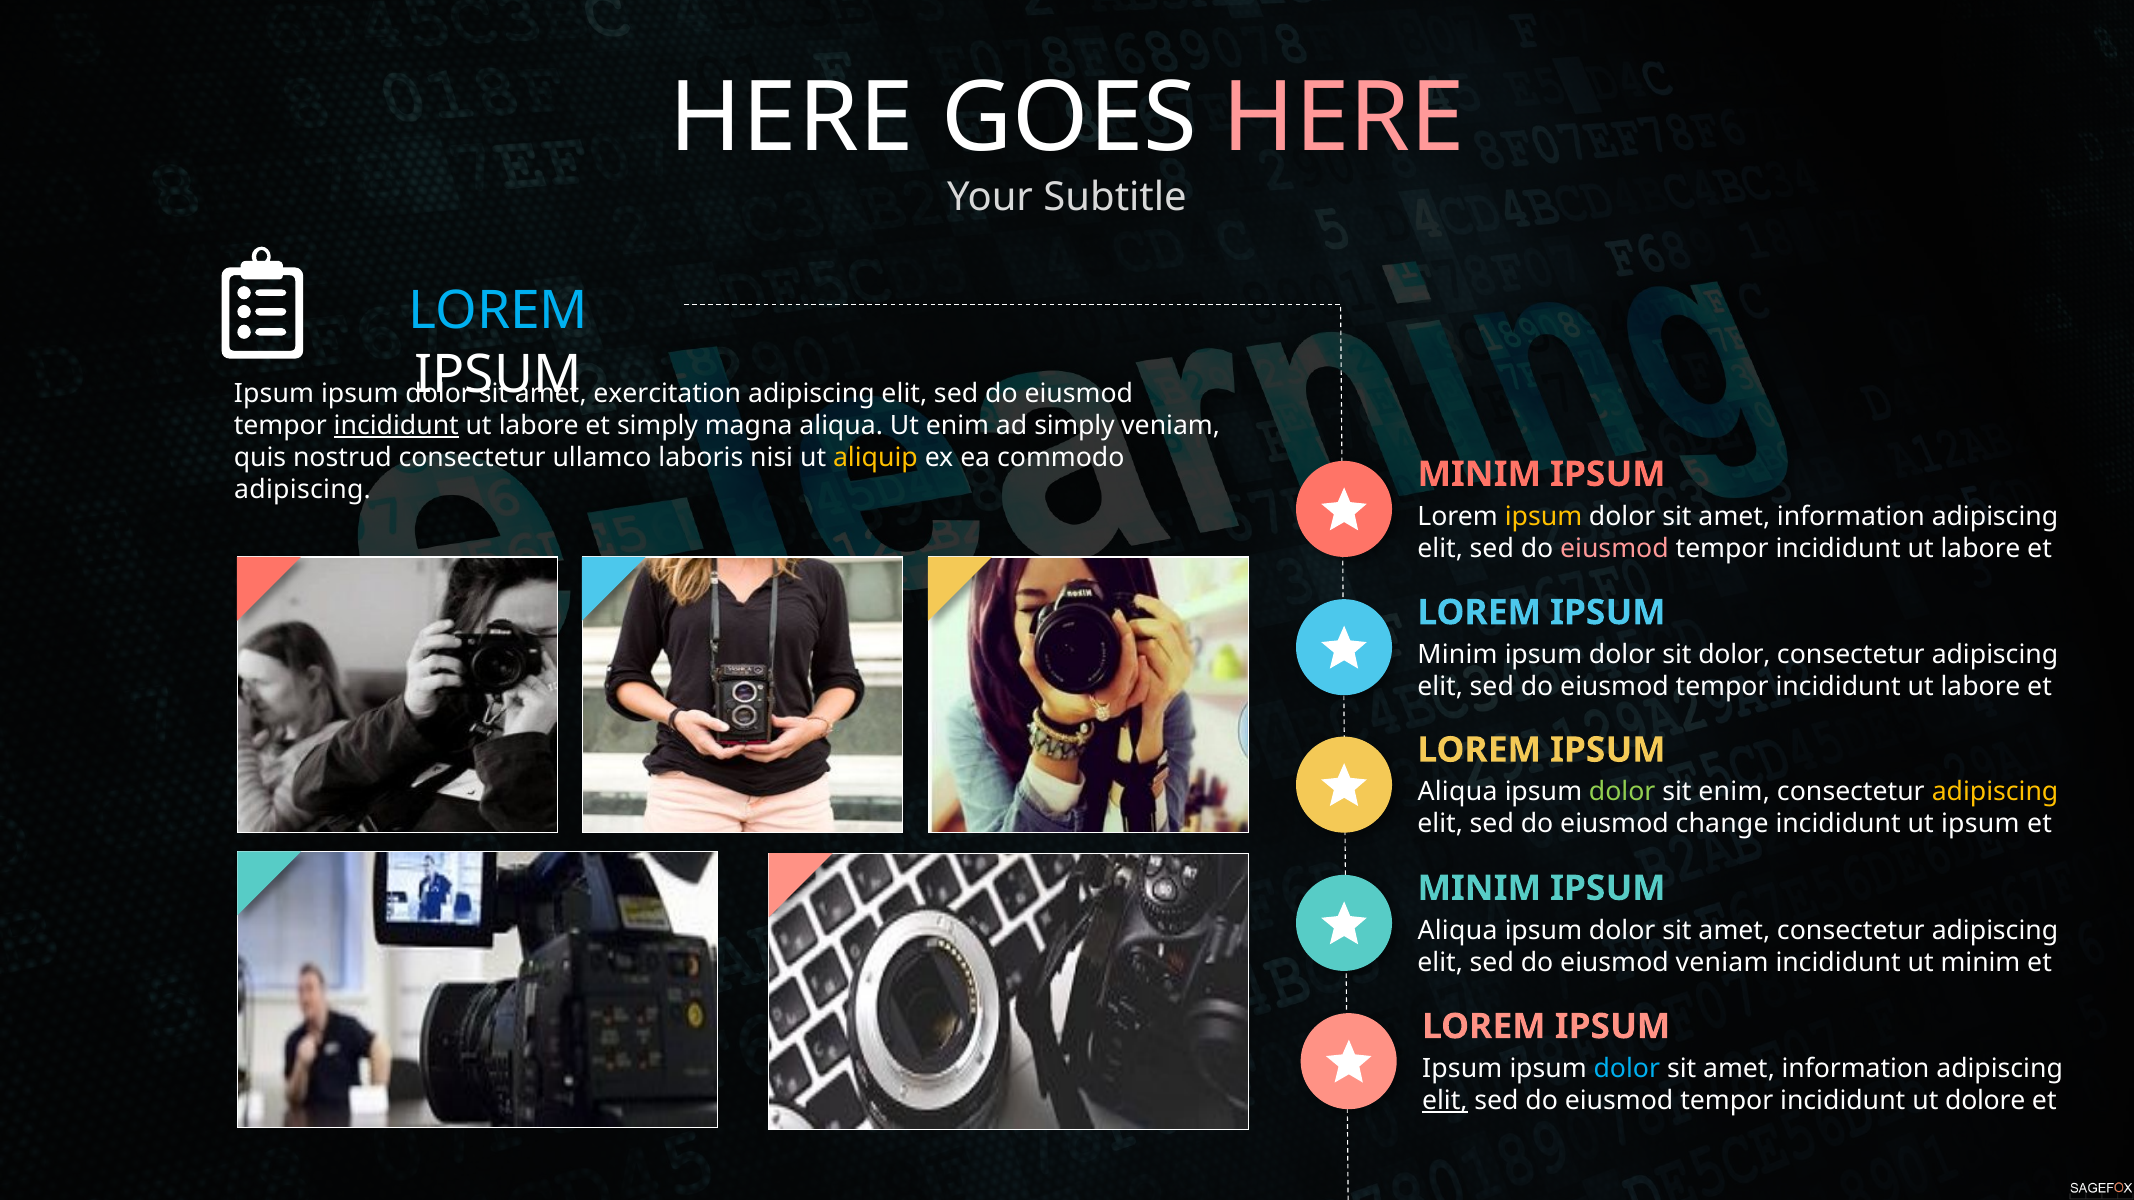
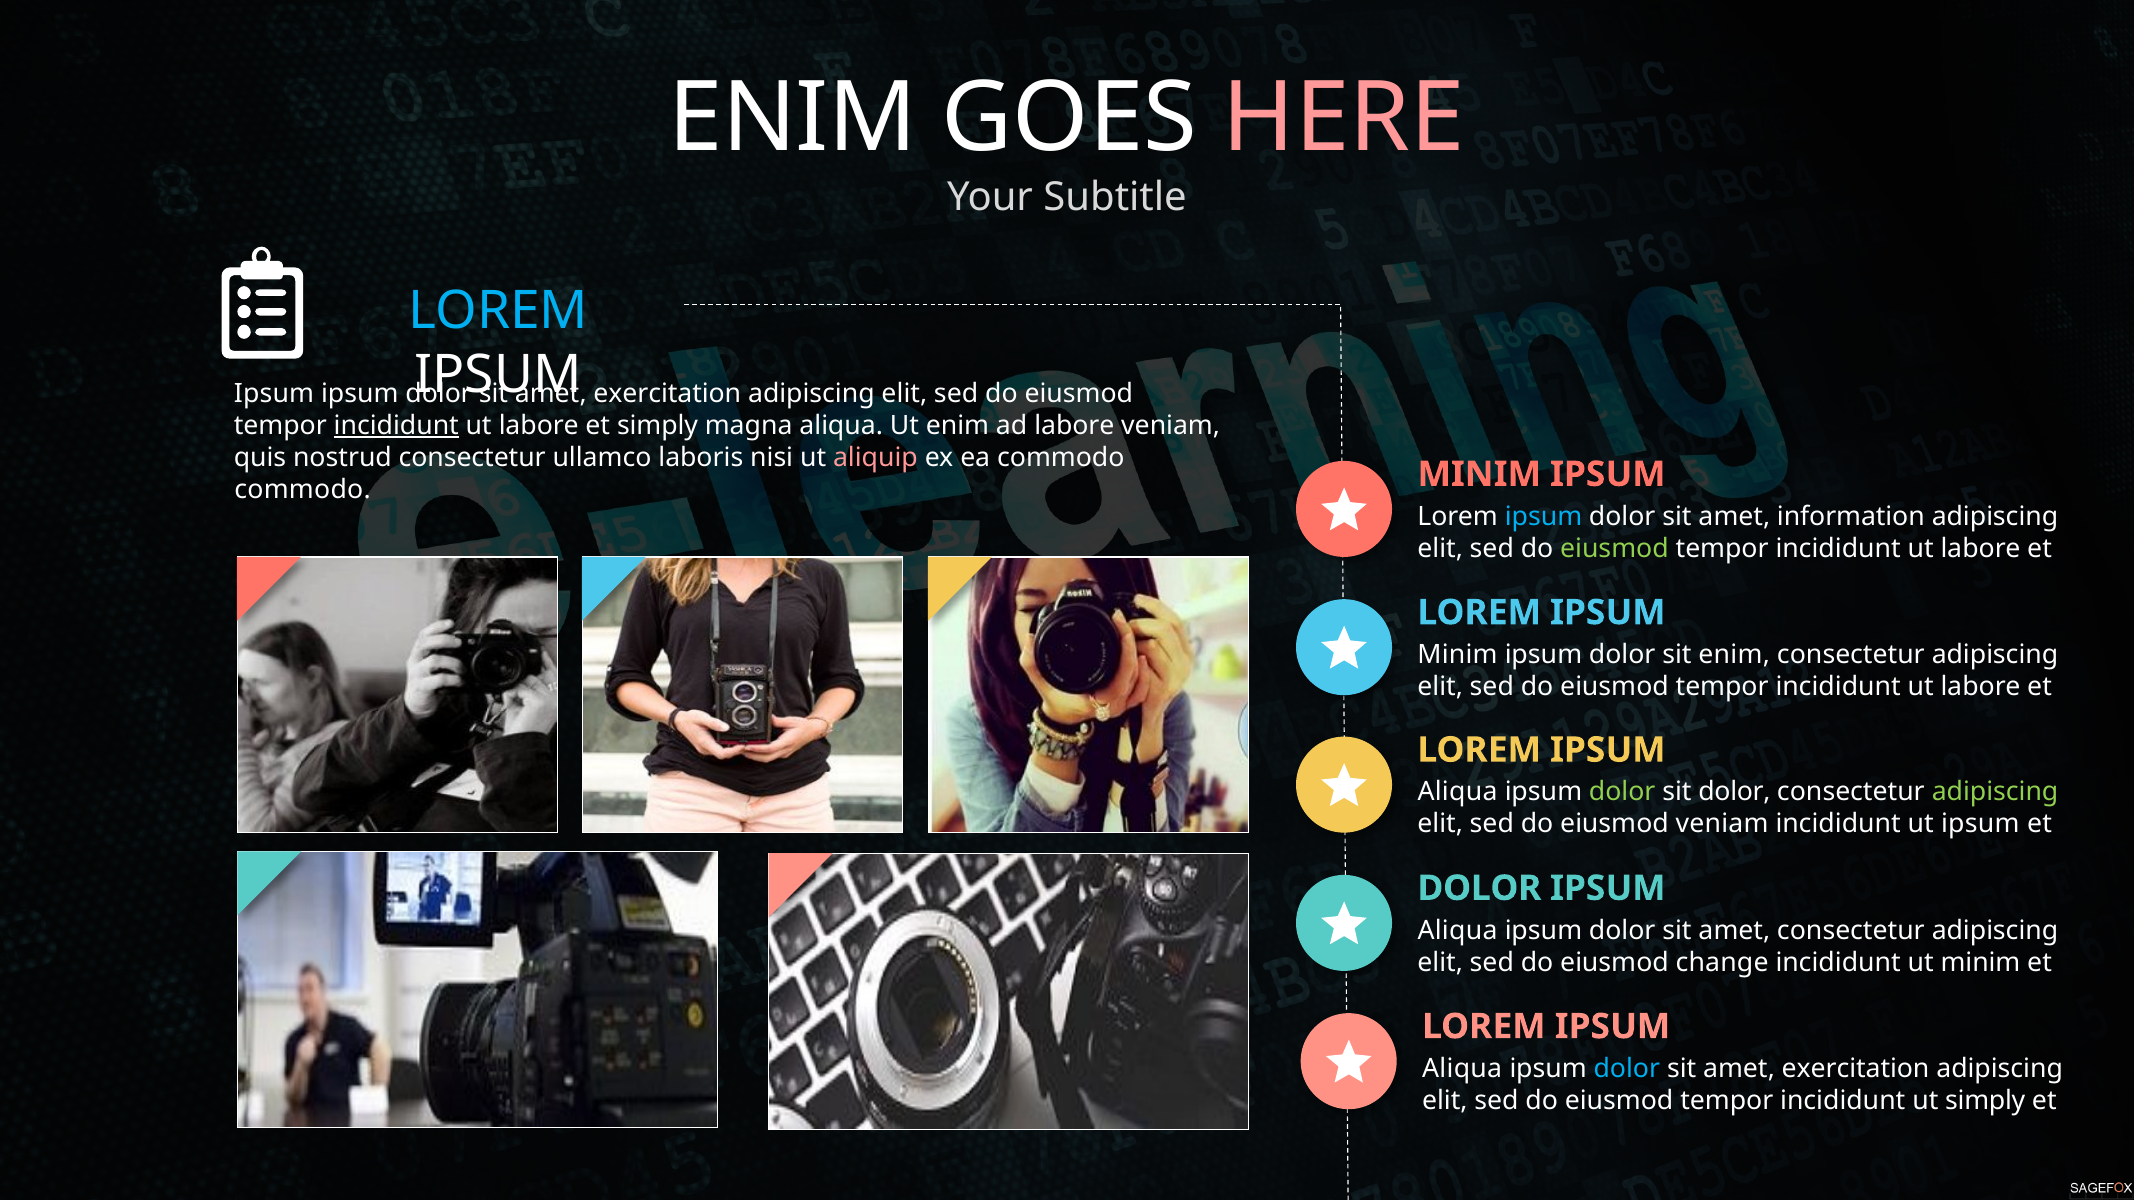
HERE at (792, 119): HERE -> ENIM
ad simply: simply -> labore
aliquip colour: yellow -> pink
adipiscing at (303, 490): adipiscing -> commodo
ipsum at (1544, 516) colour: yellow -> light blue
eiusmod at (1614, 548) colour: pink -> light green
sit dolor: dolor -> enim
sit enim: enim -> dolor
adipiscing at (1995, 792) colour: yellow -> light green
eiusmod change: change -> veniam
MINIM at (1479, 889): MINIM -> DOLOR
eiusmod veniam: veniam -> change
Ipsum at (1462, 1069): Ipsum -> Aliqua
information at (1856, 1069): information -> exercitation
elit at (1445, 1101) underline: present -> none
ut dolore: dolore -> simply
